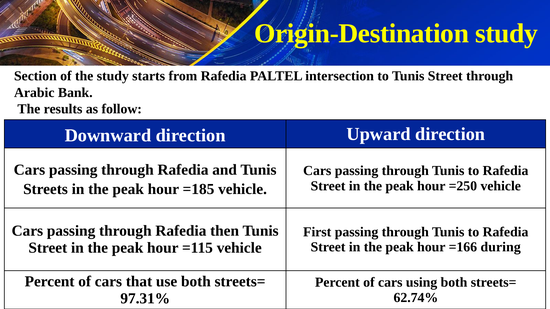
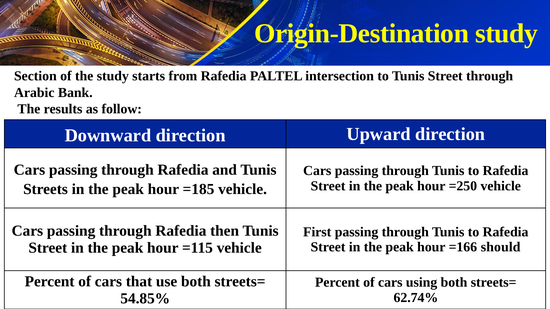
during: during -> should
97.31%: 97.31% -> 54.85%
